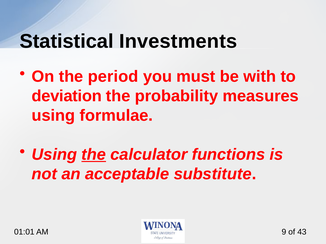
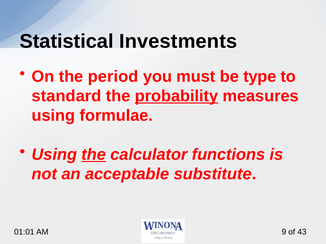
with: with -> type
deviation: deviation -> standard
probability underline: none -> present
